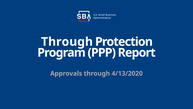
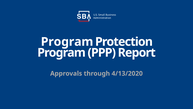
Through at (67, 42): Through -> Program
